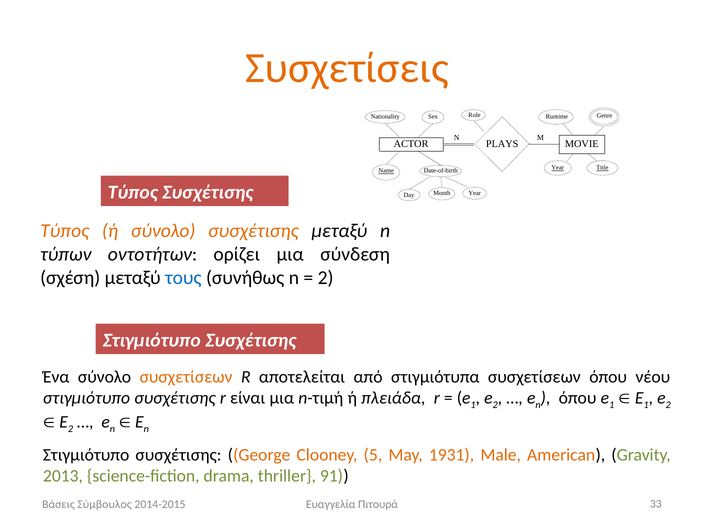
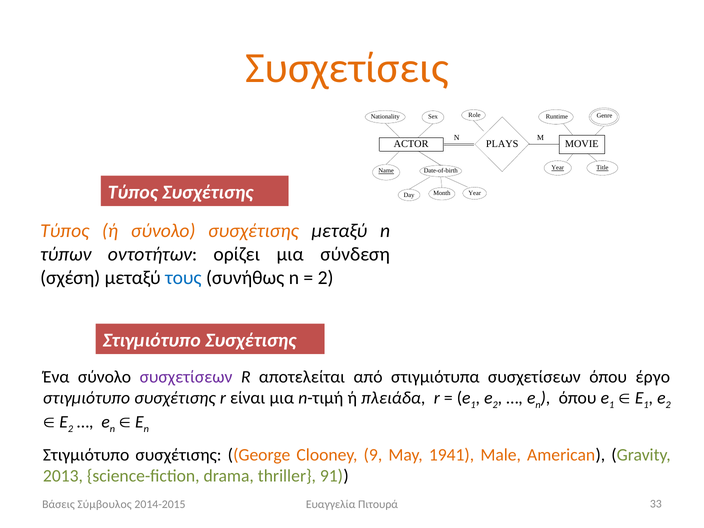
συσχετίσεων at (186, 377) colour: orange -> purple
νέου: νέου -> έργο
5: 5 -> 9
1931: 1931 -> 1941
